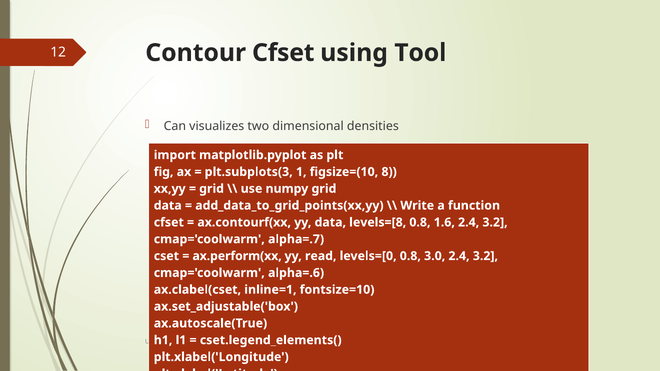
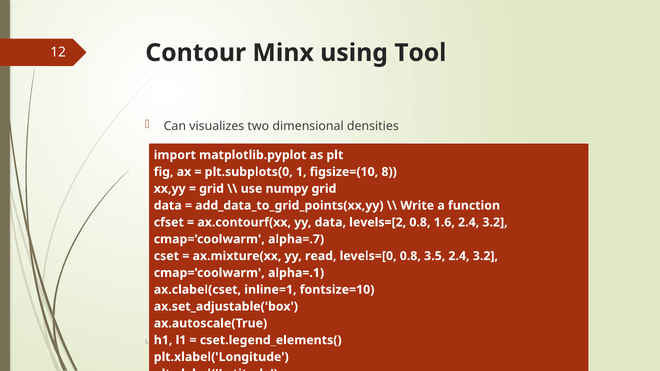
Contour Cfset: Cfset -> Minx
plt.subplots(3: plt.subplots(3 -> plt.subplots(0
levels=[8: levels=[8 -> levels=[2
ax.perform(xx: ax.perform(xx -> ax.mixture(xx
3.0: 3.0 -> 3.5
alpha=.6: alpha=.6 -> alpha=.1
